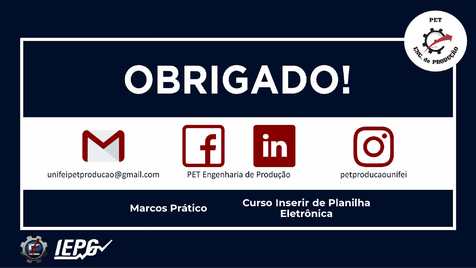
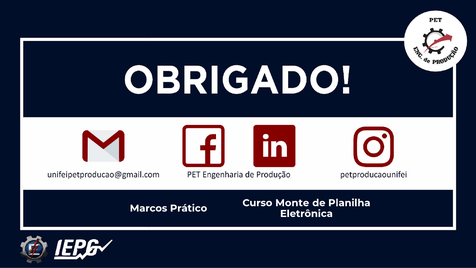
Inserir: Inserir -> Monte
